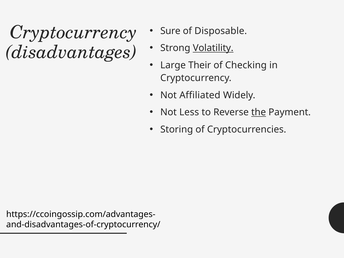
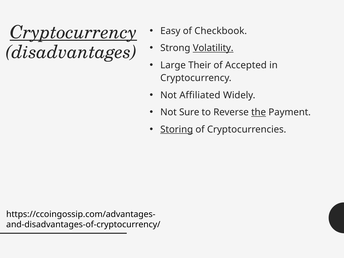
Sure: Sure -> Easy
Disposable: Disposable -> Checkbook
Cryptocurrency at (73, 32) underline: none -> present
Checking: Checking -> Accepted
Less: Less -> Sure
Storing underline: none -> present
